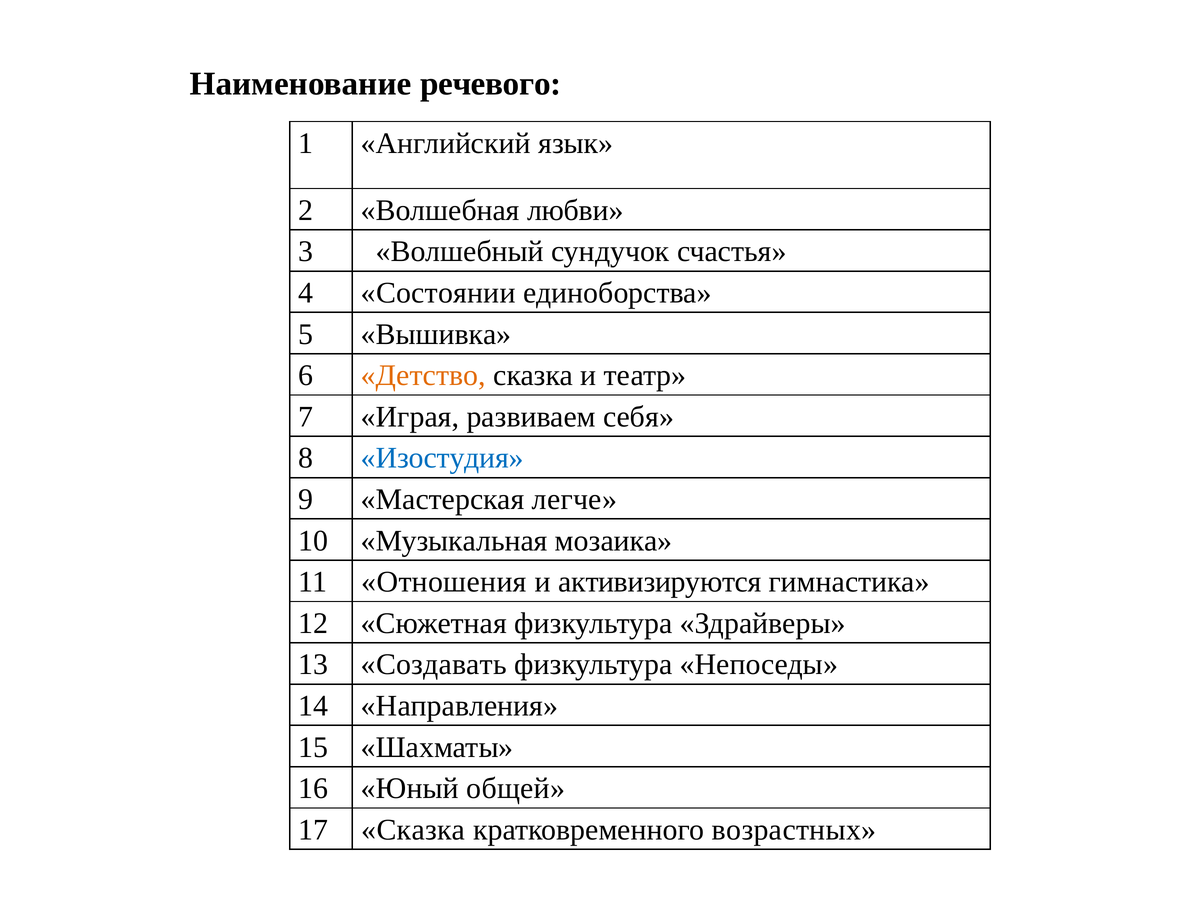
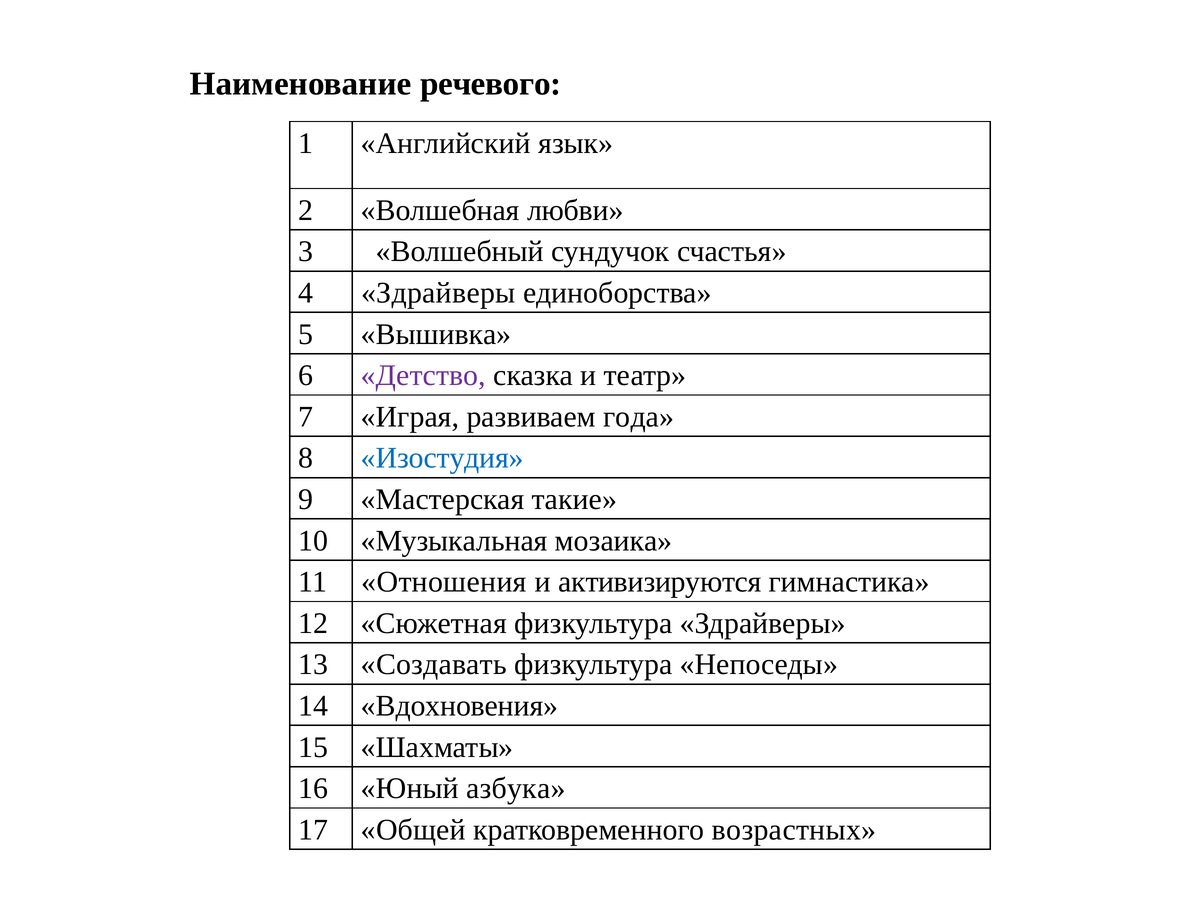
4 Состоянии: Состоянии -> Здрайверы
Детство colour: orange -> purple
себя: себя -> года
легче: легче -> такие
Направления: Направления -> Вдохновения
общей: общей -> азбука
17 Сказка: Сказка -> Общей
